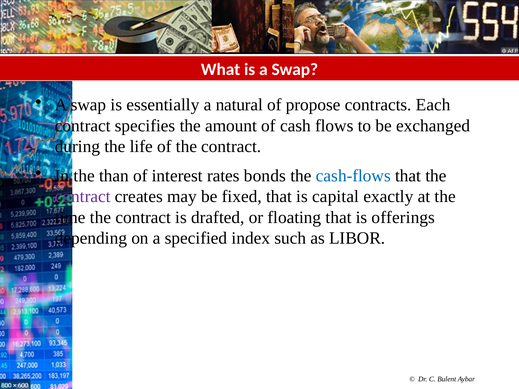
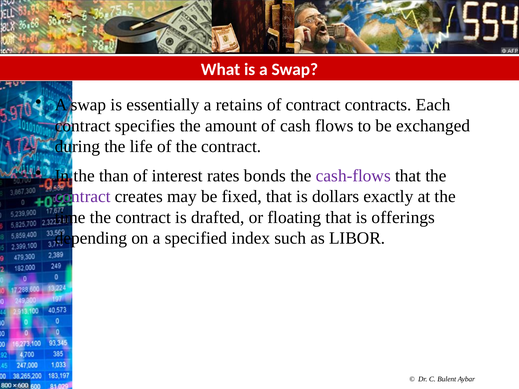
natural: natural -> retains
of propose: propose -> contract
cash-flows colour: blue -> purple
capital: capital -> dollars
